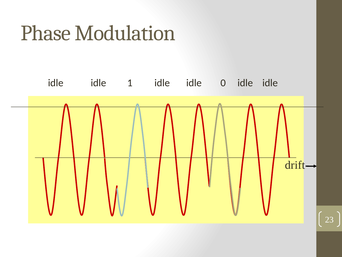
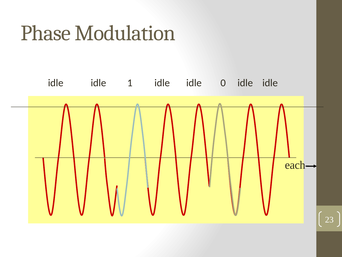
drift: drift -> each
